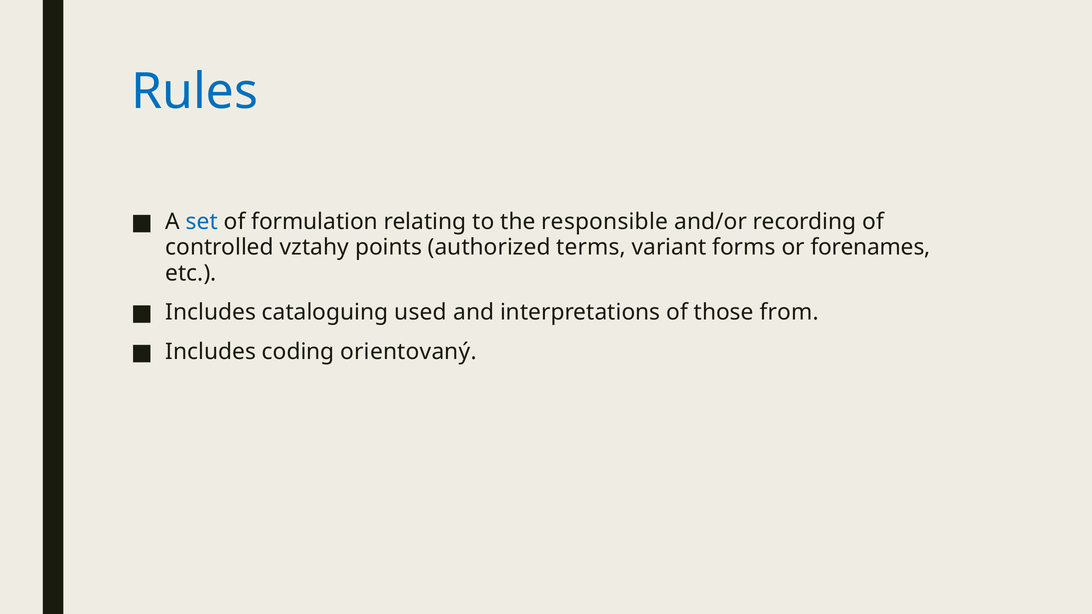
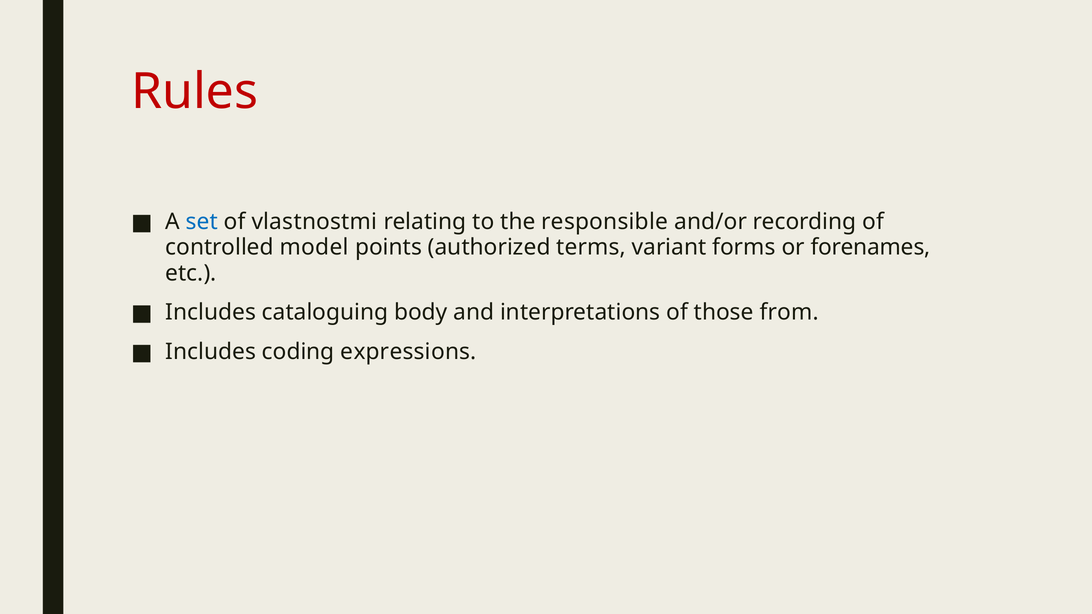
Rules colour: blue -> red
formulation: formulation -> vlastnostmi
vztahy: vztahy -> model
used: used -> body
orientovaný: orientovaný -> expressions
